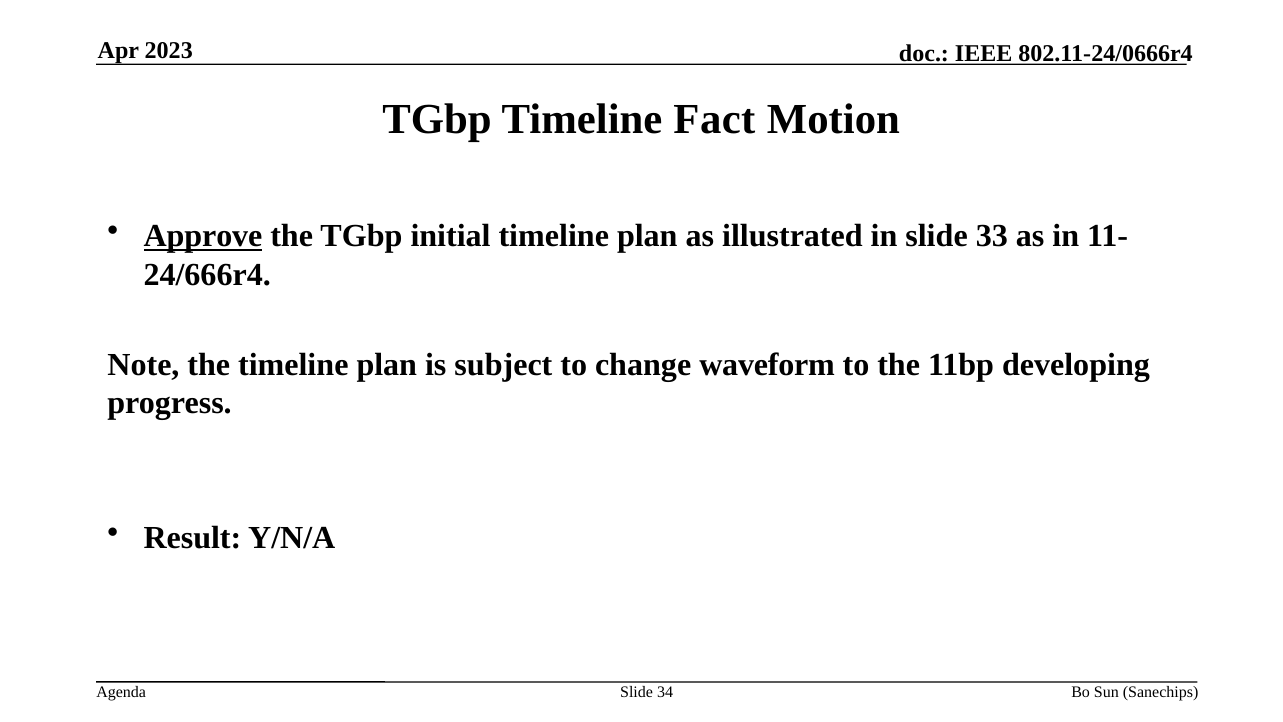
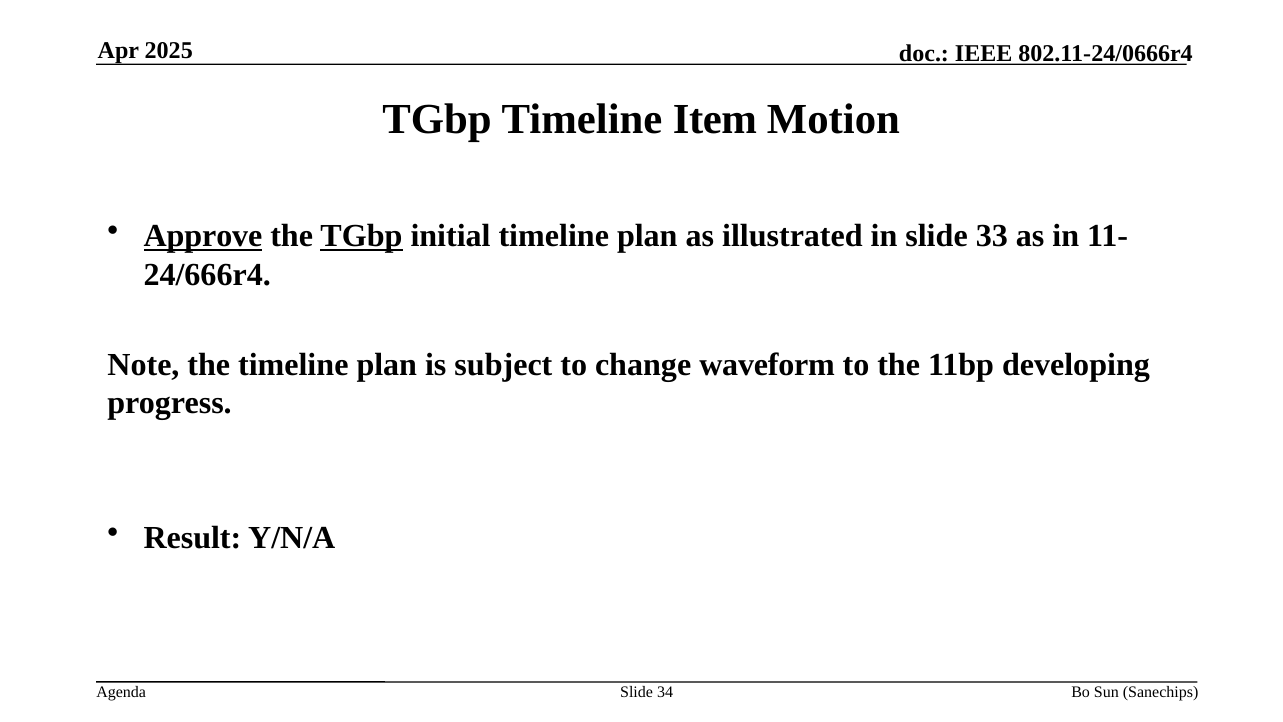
2023: 2023 -> 2025
Fact: Fact -> Item
TGbp at (361, 236) underline: none -> present
